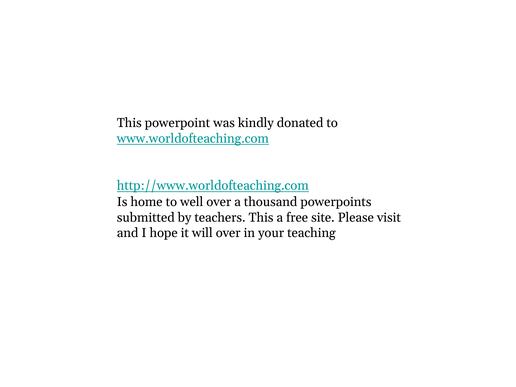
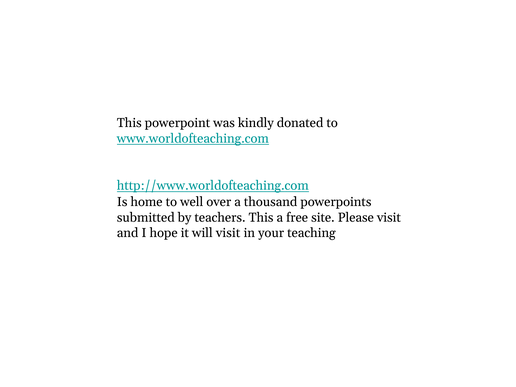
will over: over -> visit
